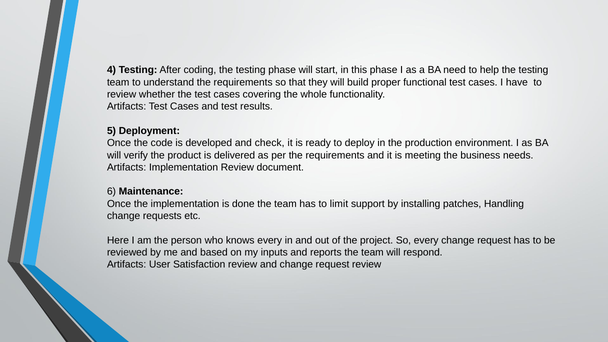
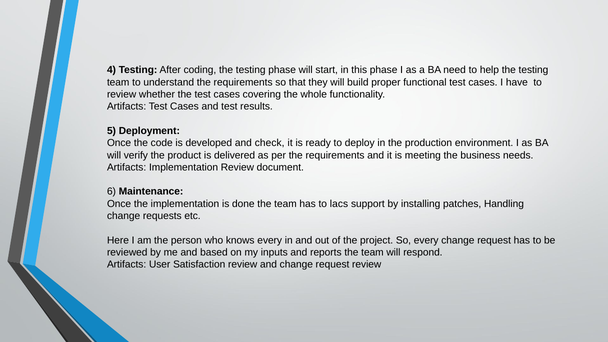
limit: limit -> lacs
